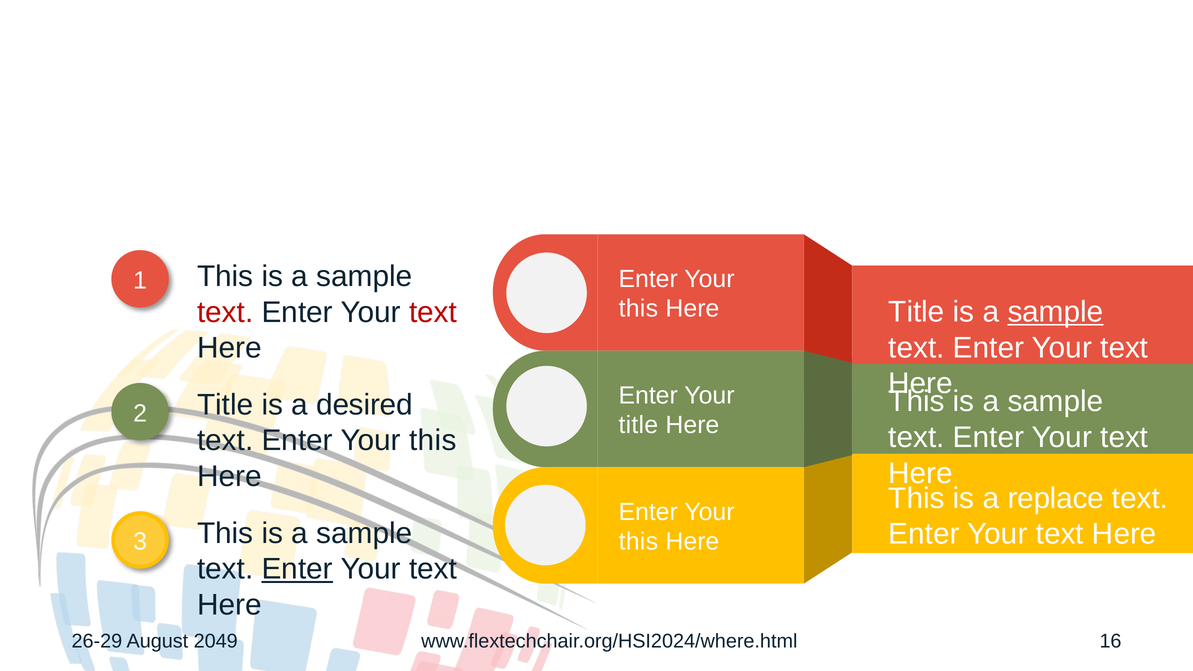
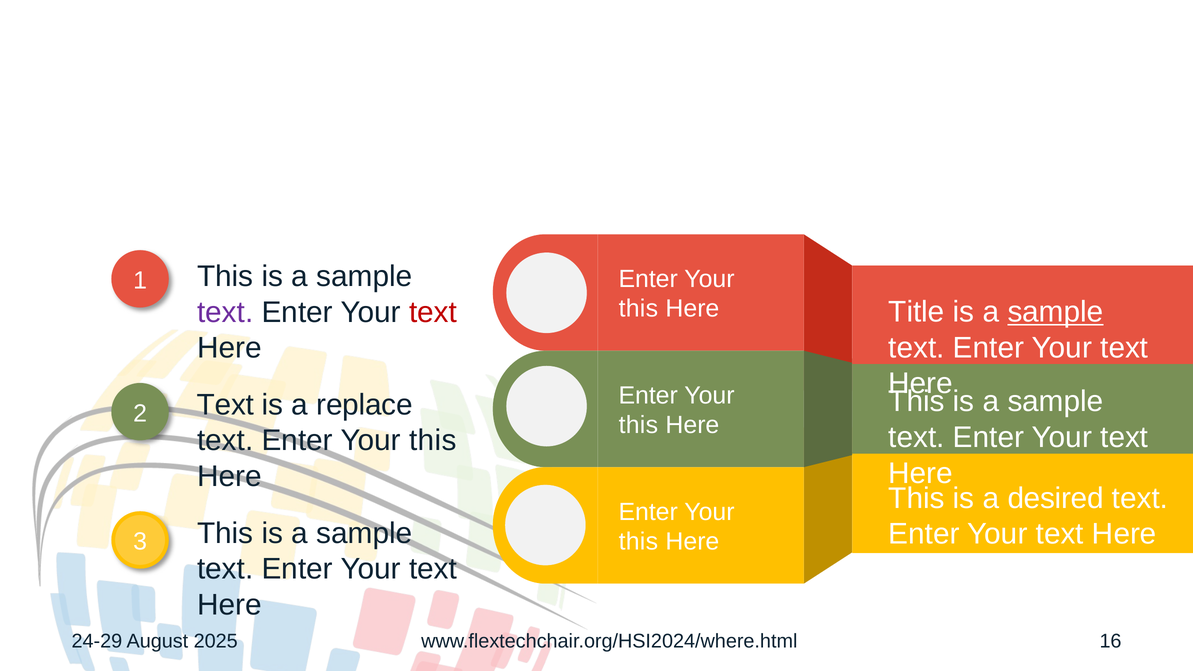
text at (225, 312) colour: red -> purple
Title at (225, 405): Title -> Text
a desired: desired -> replace
title at (638, 425): title -> this
a replace: replace -> desired
Enter at (297, 569) underline: present -> none
26-29: 26-29 -> 24-29
2049: 2049 -> 2025
